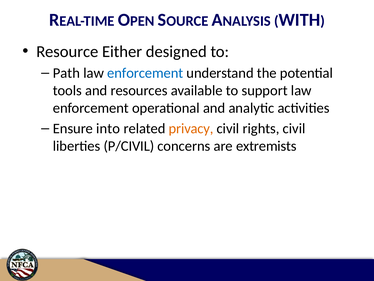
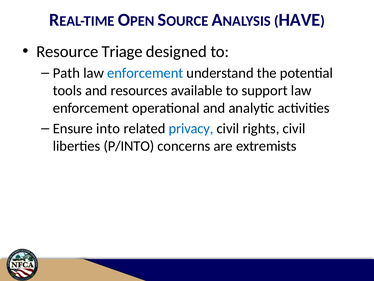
WITH: WITH -> HAVE
Either: Either -> Triage
privacy colour: orange -> blue
P/CIVIL: P/CIVIL -> P/INTO
